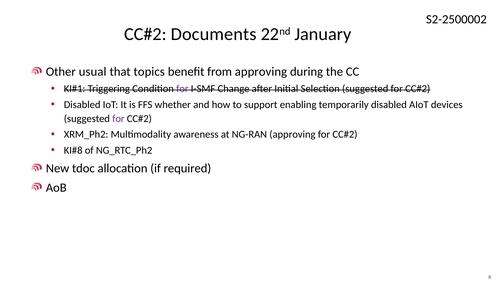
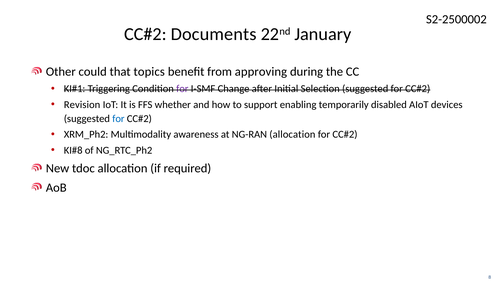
usual: usual -> could
Disabled at (82, 105): Disabled -> Revision
for at (118, 119) colour: purple -> blue
NG-RAN approving: approving -> allocation
